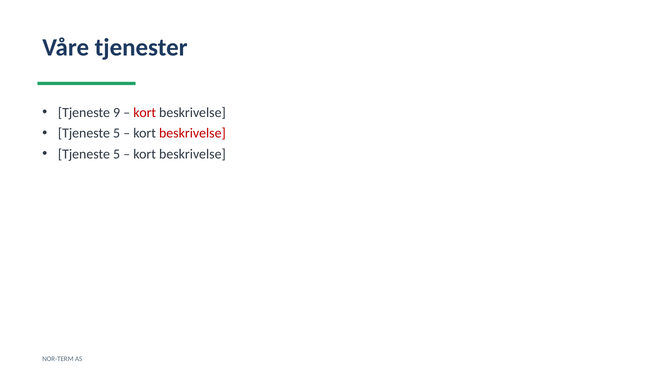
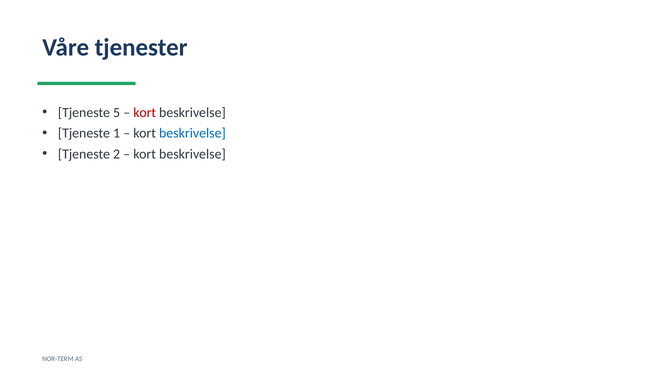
9: 9 -> 5
5 at (117, 133): 5 -> 1
beskrivelse at (192, 133) colour: red -> blue
5 at (117, 154): 5 -> 2
